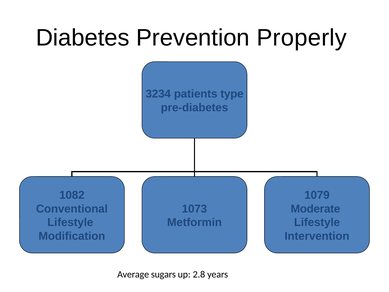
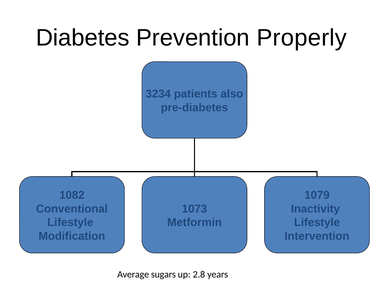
type: type -> also
Moderate: Moderate -> Inactivity
